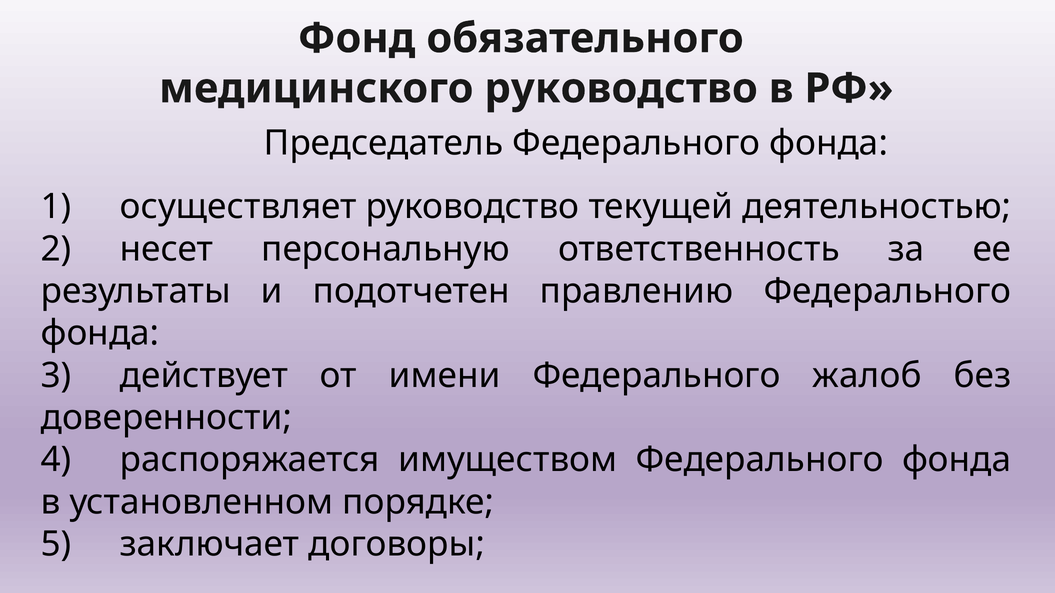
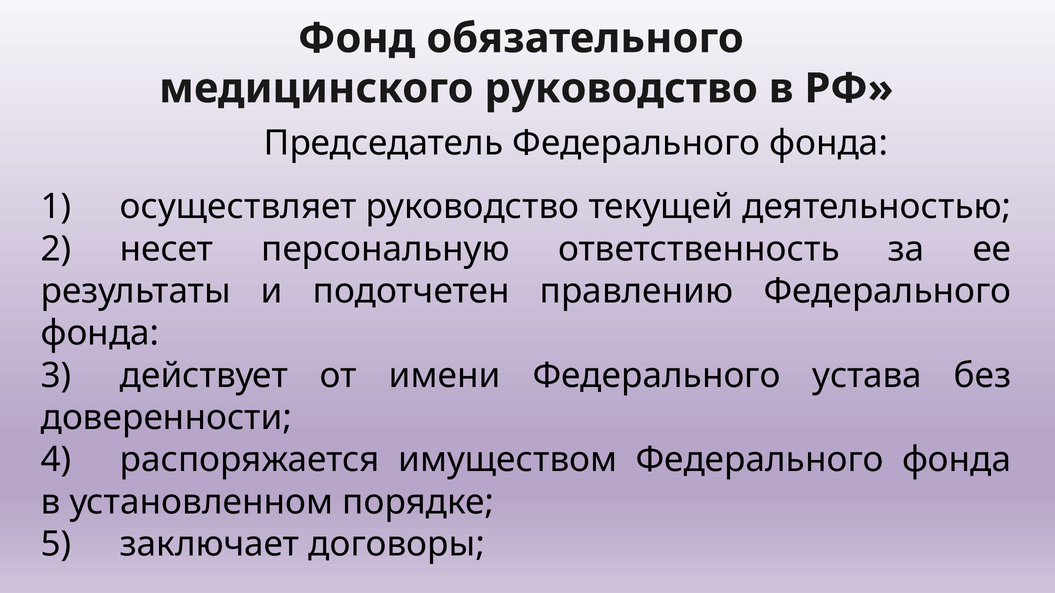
жалоб: жалоб -> устава
